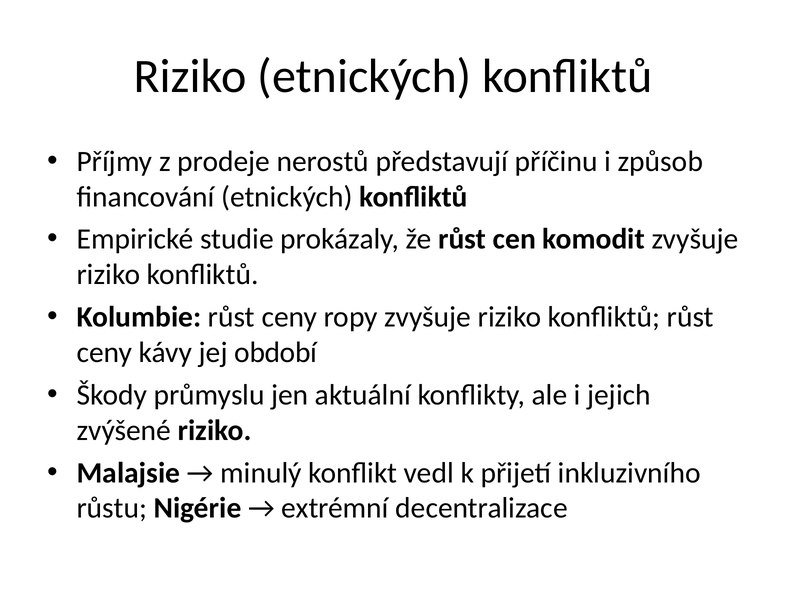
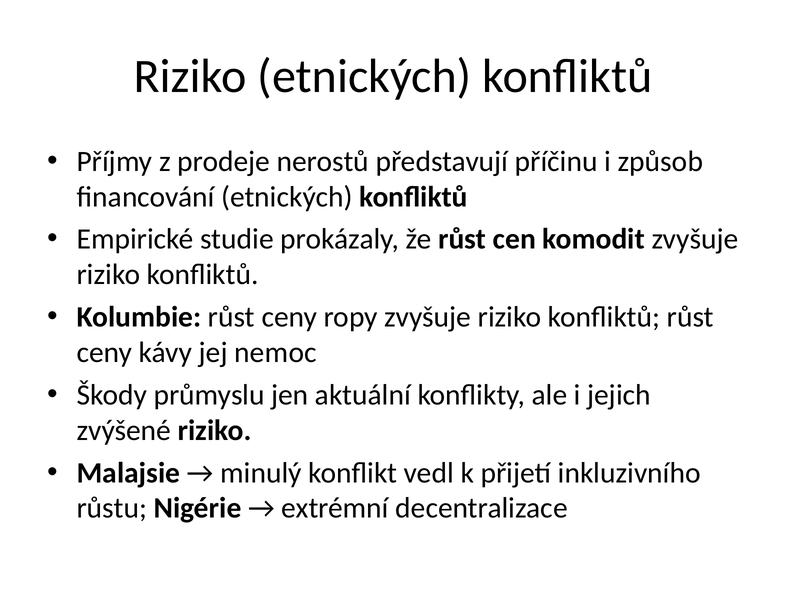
období: období -> nemoc
